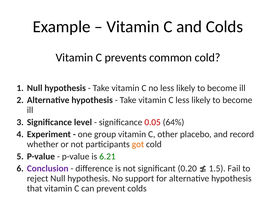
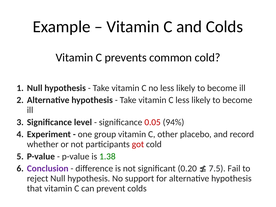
64%: 64% -> 94%
got colour: orange -> red
6.21: 6.21 -> 1.38
1.5: 1.5 -> 7.5
